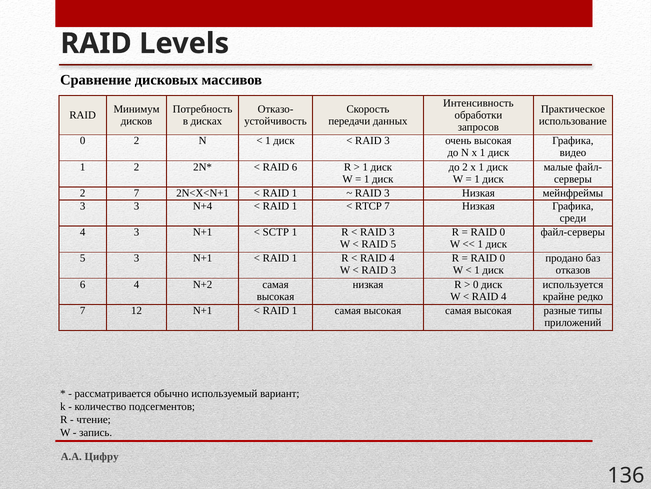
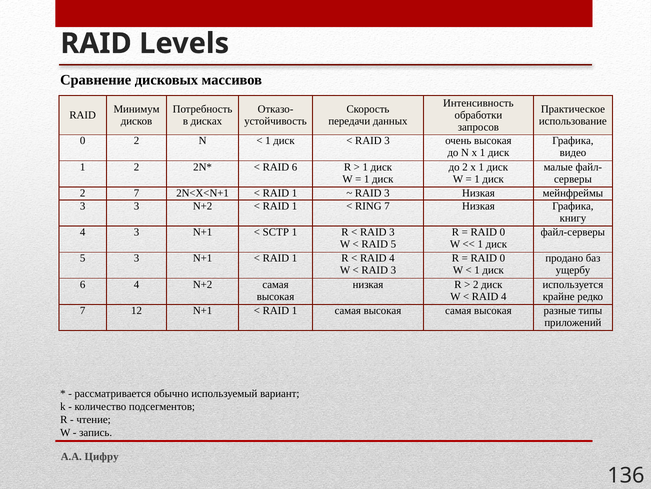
3 N+4: N+4 -> N+2
RTCP: RTCP -> RING
среди: среди -> книгу
отказов: отказов -> ущербу
0 at (476, 284): 0 -> 2
